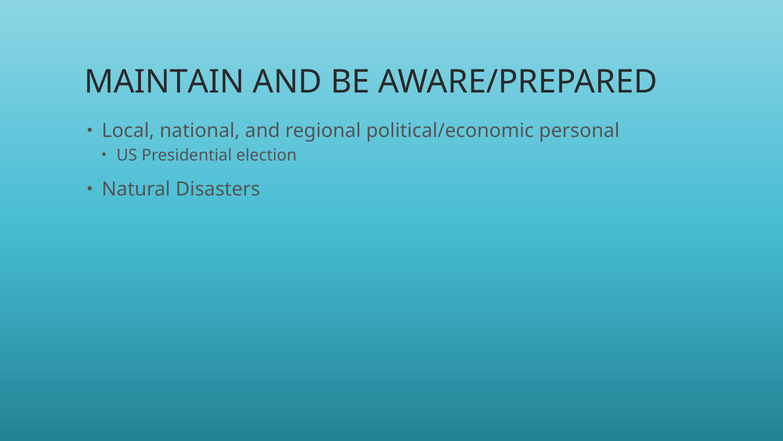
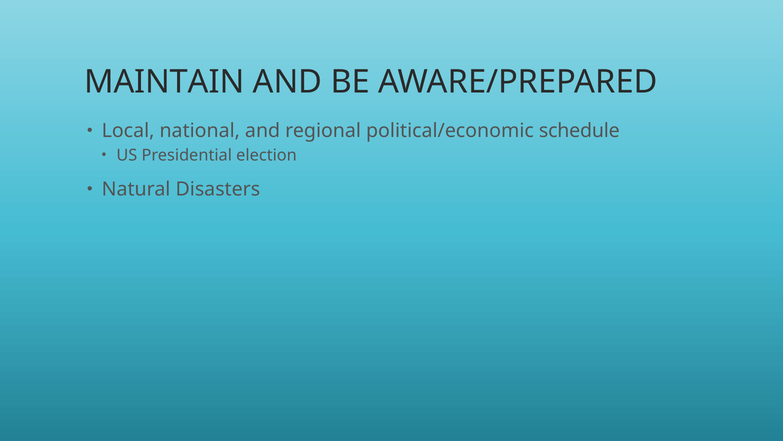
personal: personal -> schedule
